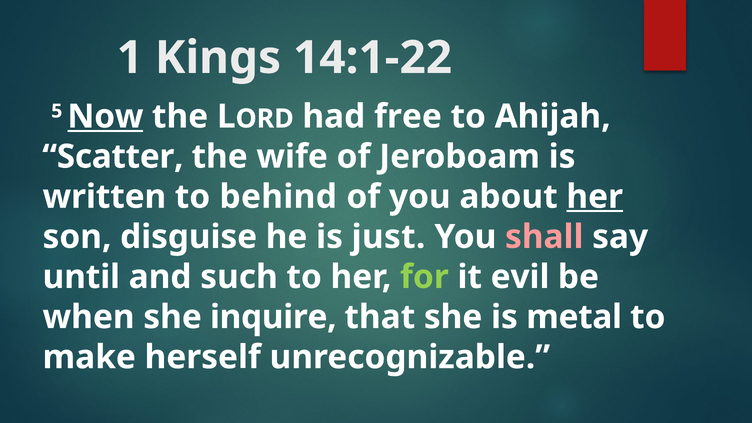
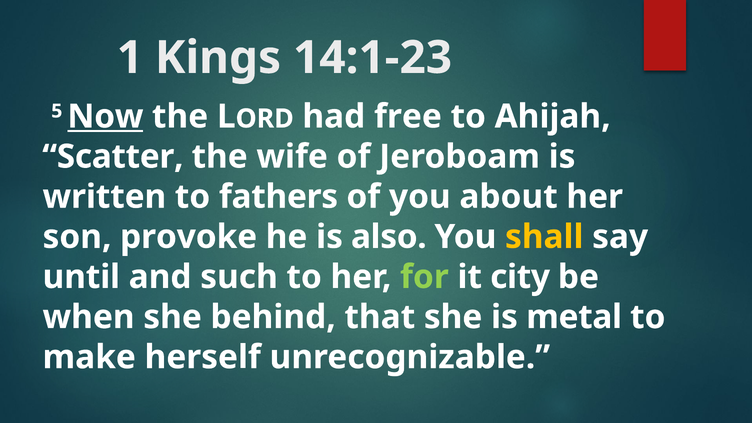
14:1-22: 14:1-22 -> 14:1-23
behind: behind -> fathers
her at (595, 197) underline: present -> none
disguise: disguise -> provoke
just: just -> also
shall colour: pink -> yellow
evil: evil -> city
inquire: inquire -> behind
